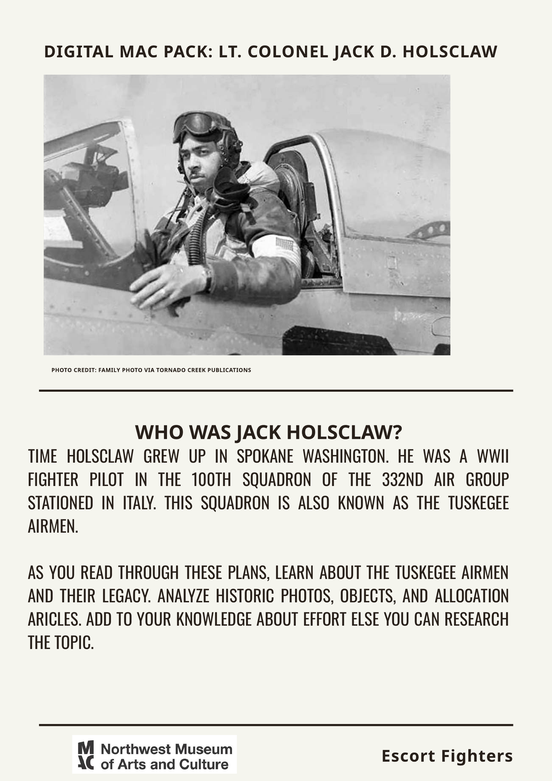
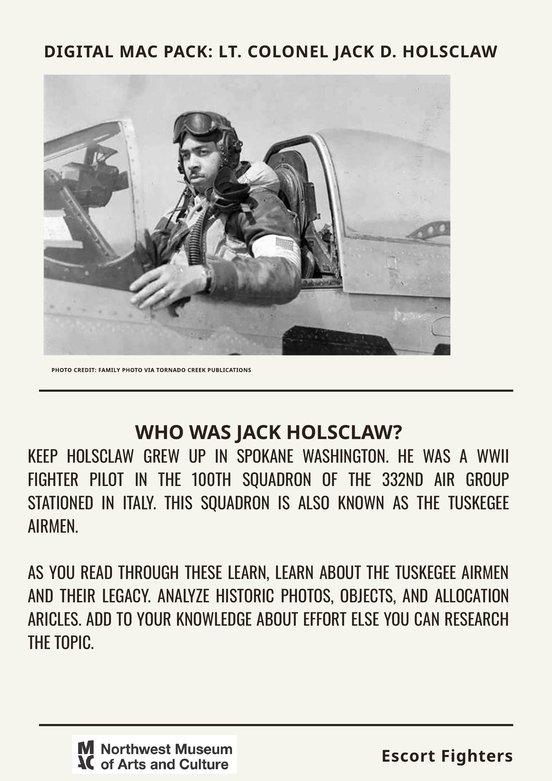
TIME: TIME -> KEEP
THESE PLANS: PLANS -> LEARN
